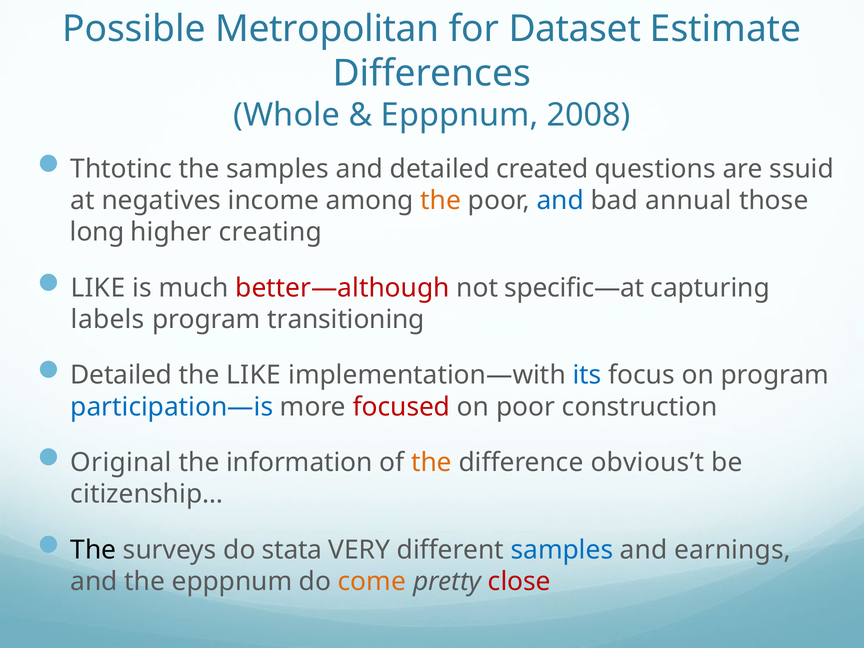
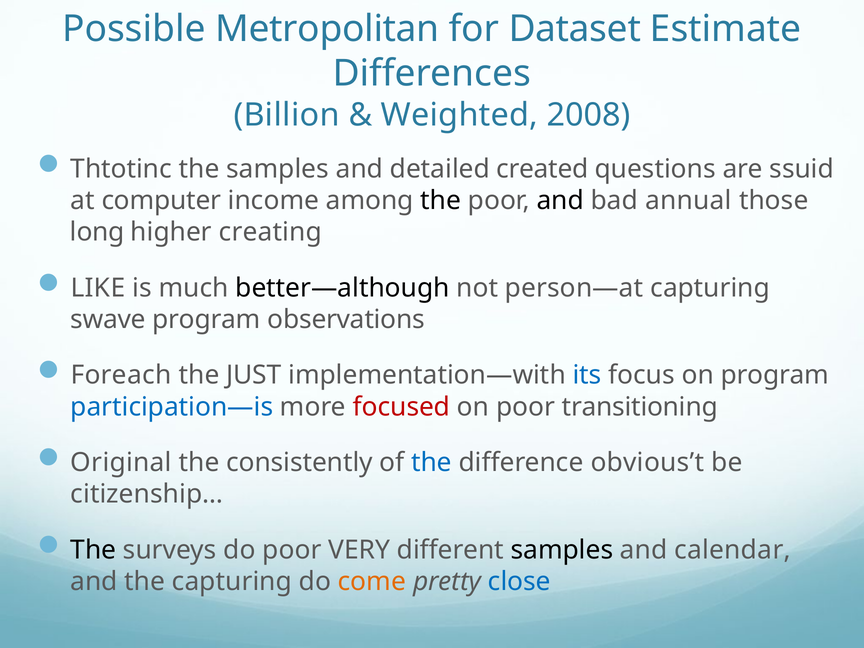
Whole: Whole -> Billion
Epppnum at (460, 115): Epppnum -> Weighted
negatives: negatives -> computer
the at (441, 201) colour: orange -> black
and at (560, 201) colour: blue -> black
better—although colour: red -> black
specific—at: specific—at -> person—at
labels: labels -> swave
transitioning: transitioning -> observations
Detailed at (121, 375): Detailed -> Foreach
the LIKE: LIKE -> JUST
construction: construction -> transitioning
information: information -> consistently
the at (432, 463) colour: orange -> blue
do stata: stata -> poor
samples at (562, 550) colour: blue -> black
earnings: earnings -> calendar
the epppnum: epppnum -> capturing
close colour: red -> blue
